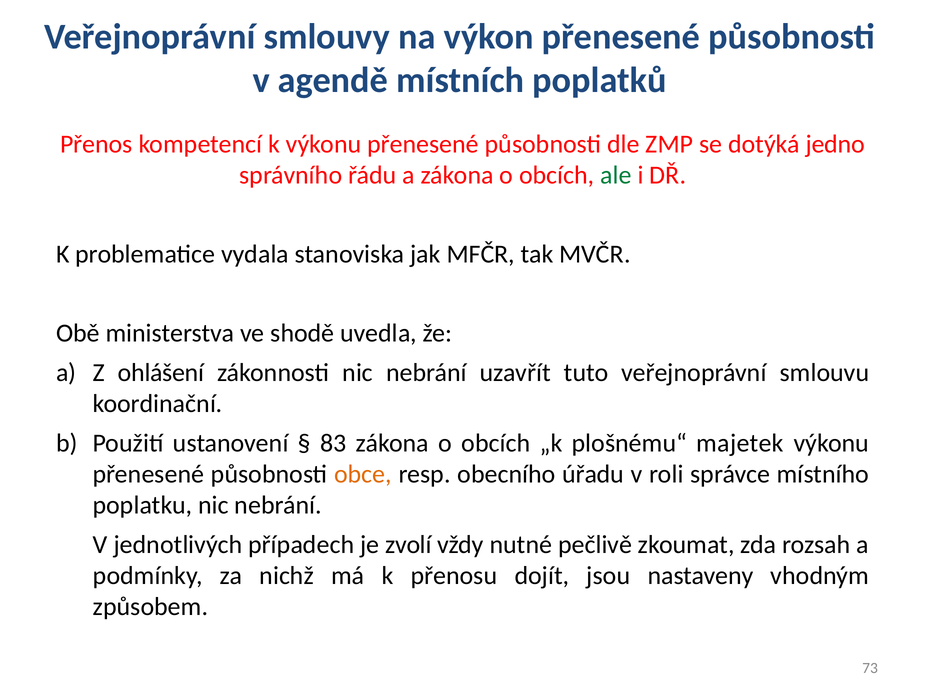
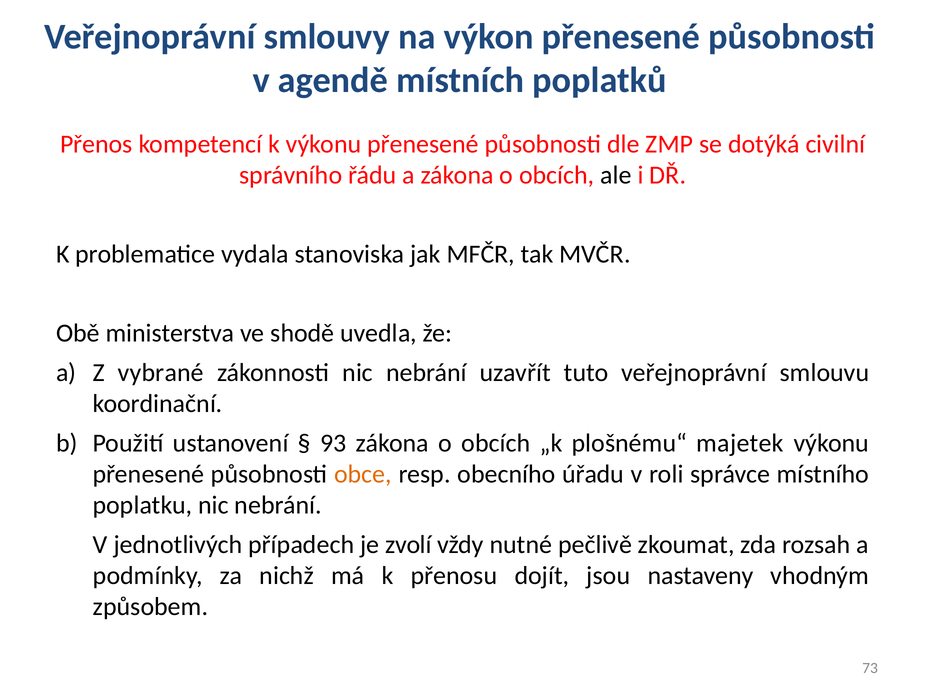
jedno: jedno -> civilní
ale colour: green -> black
ohlášení: ohlášení -> vybrané
83: 83 -> 93
